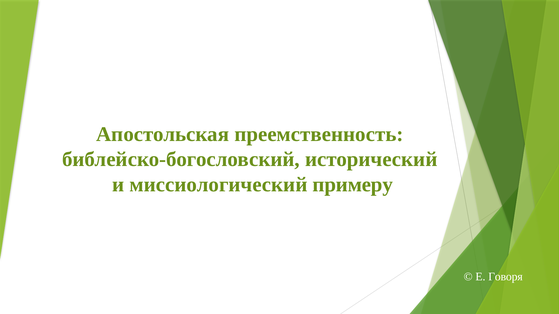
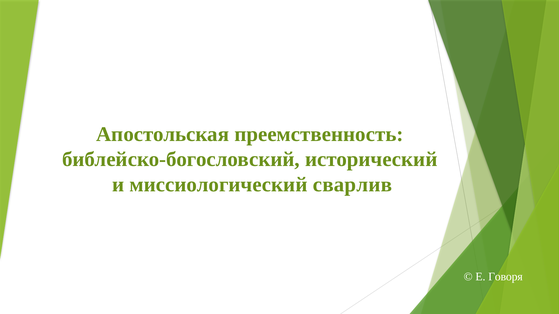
примеру: примеру -> сварлив
